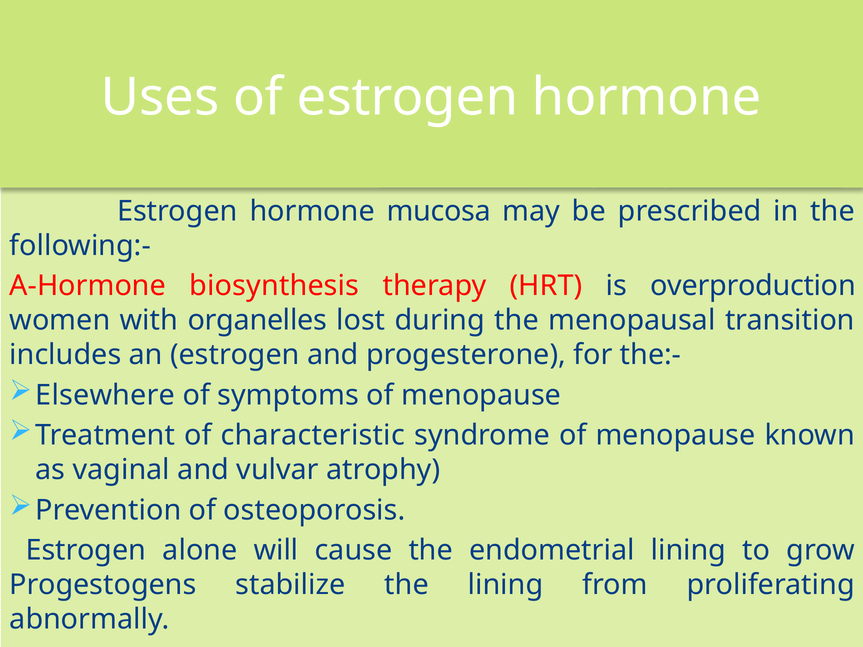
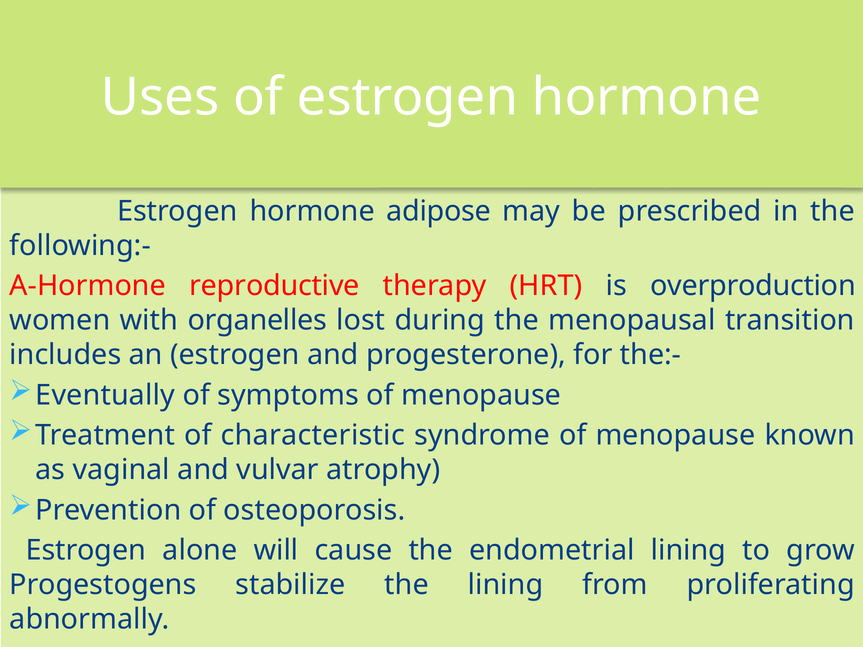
mucosa: mucosa -> adipose
biosynthesis: biosynthesis -> reproductive
Elsewhere: Elsewhere -> Eventually
